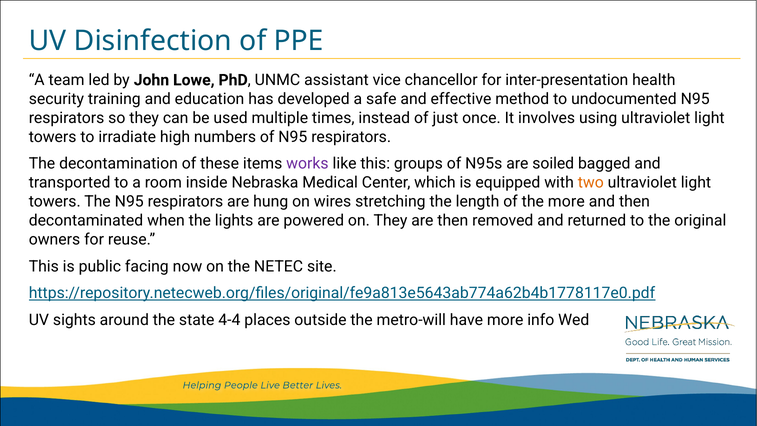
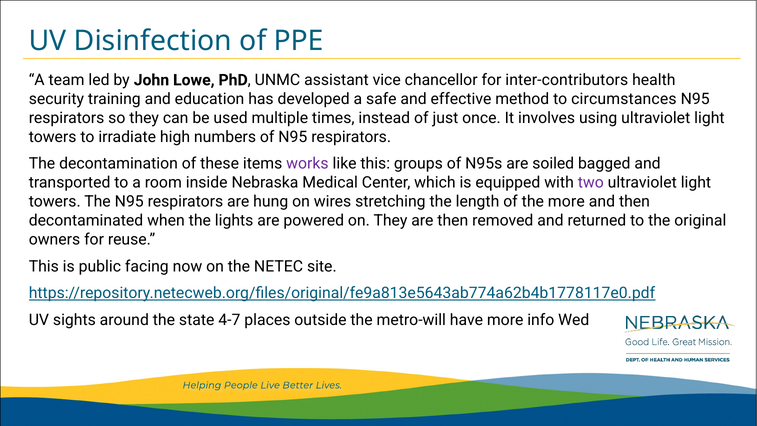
inter-presentation: inter-presentation -> inter-contributors
undocumented: undocumented -> circumstances
two colour: orange -> purple
4-4: 4-4 -> 4-7
